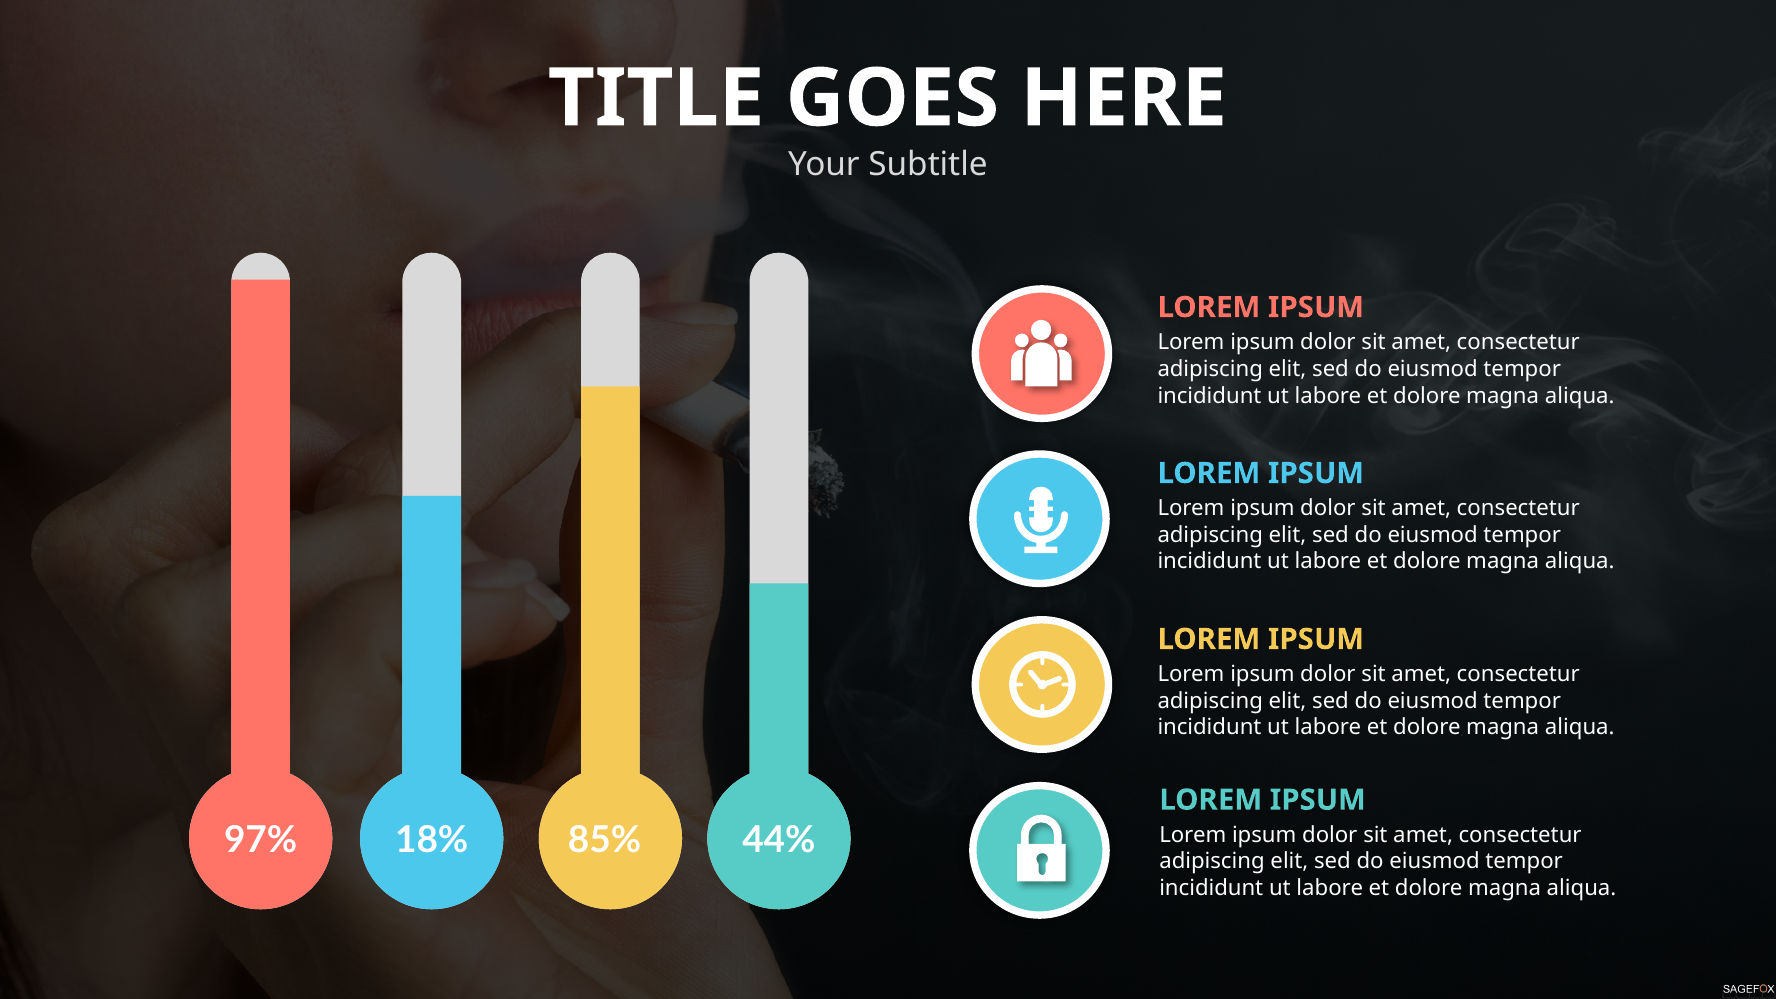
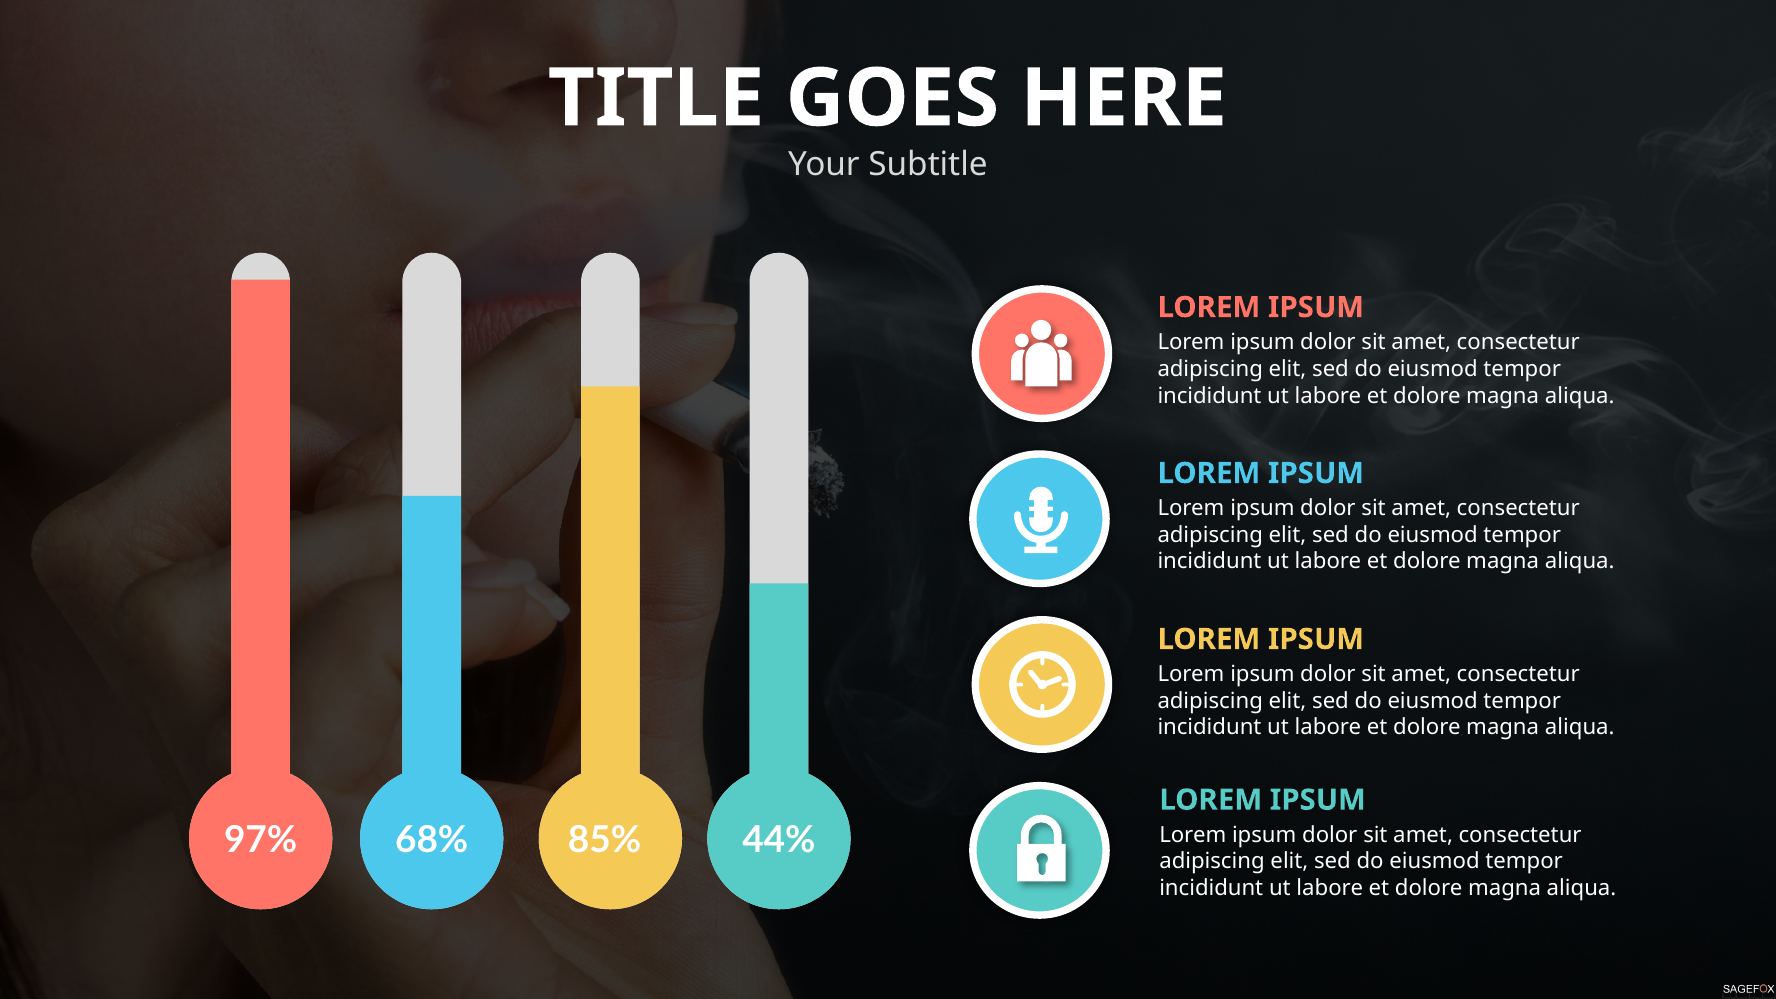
18%: 18% -> 68%
